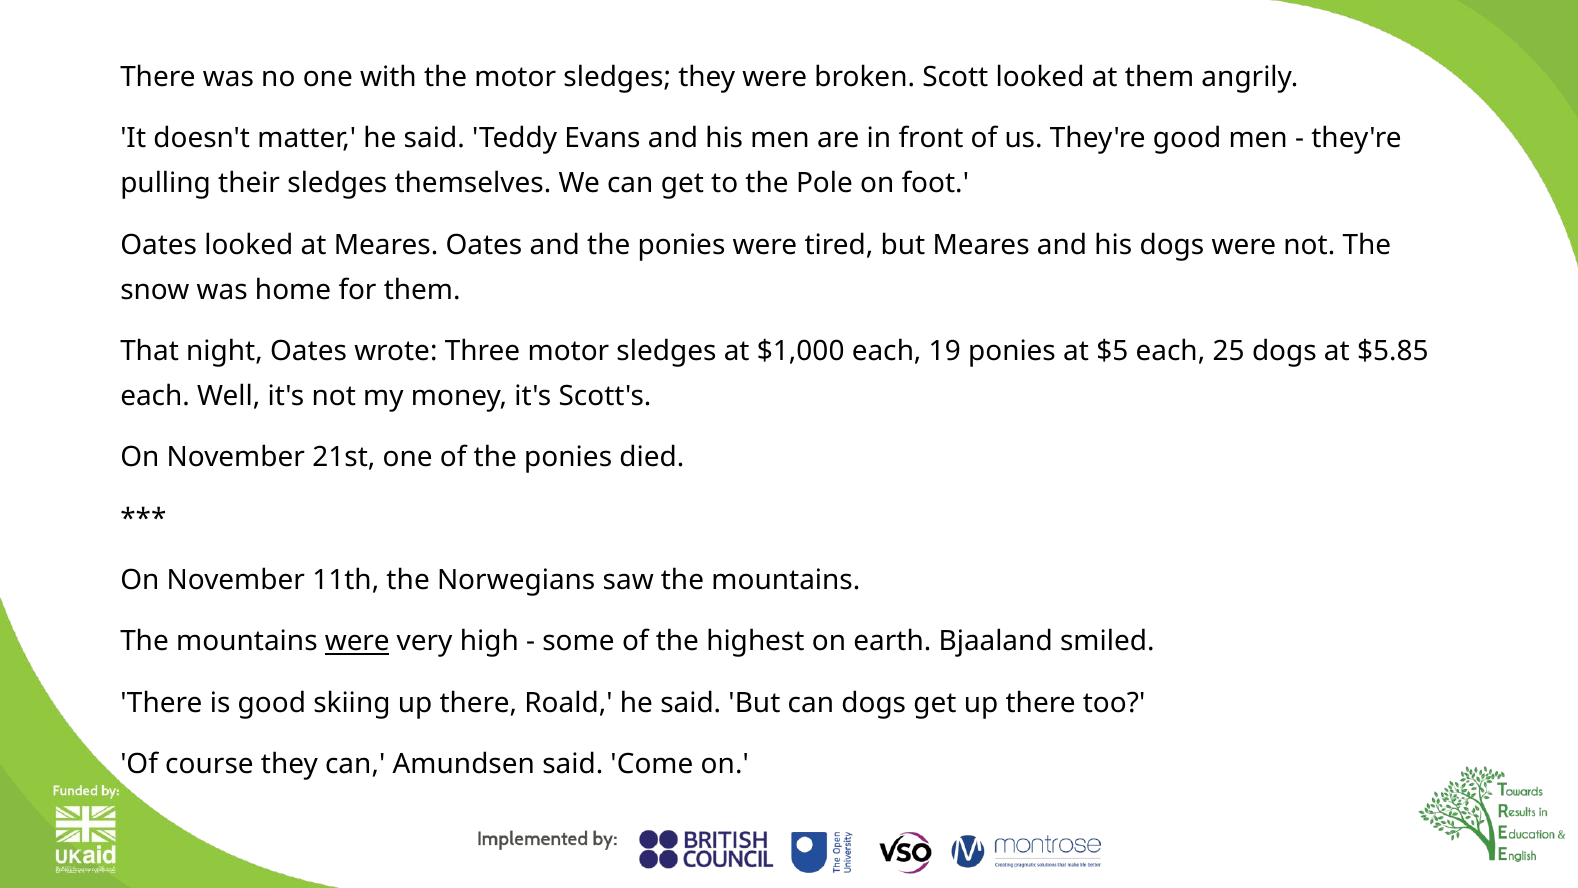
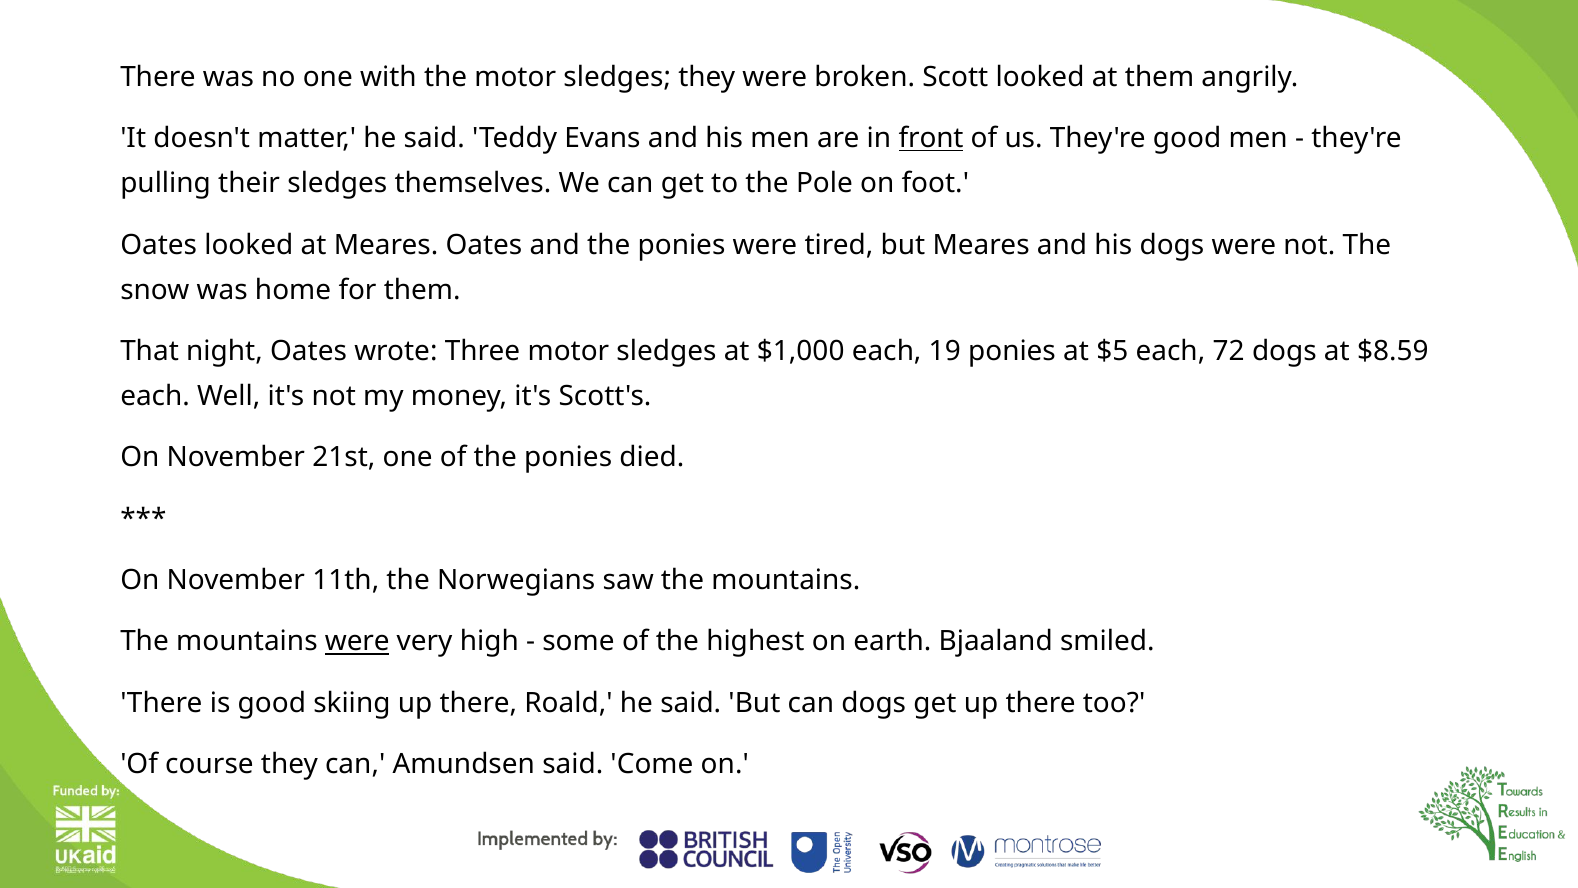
front underline: none -> present
25: 25 -> 72
$5.85: $5.85 -> $8.59
